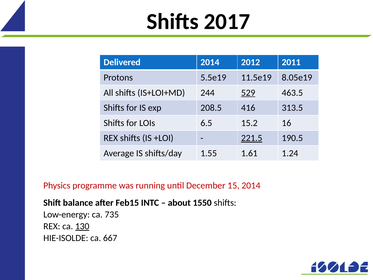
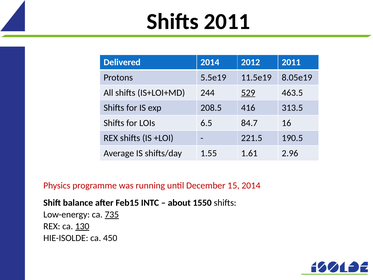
Shifts 2017: 2017 -> 2011
15.2: 15.2 -> 84.7
221.5 underline: present -> none
1.24: 1.24 -> 2.96
735 underline: none -> present
667: 667 -> 450
